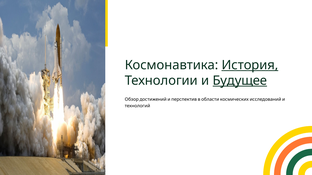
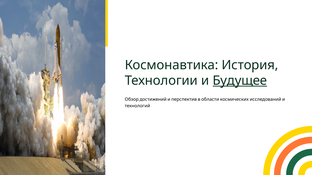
История underline: present -> none
